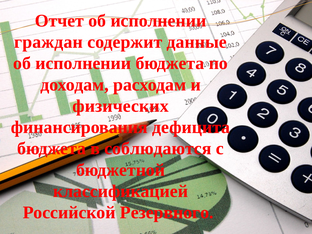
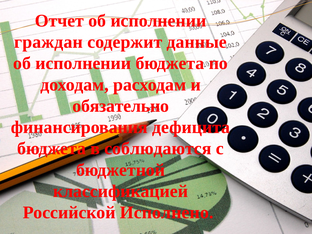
физических: физических -> обязательно
Резервного: Резервного -> Исполнено
